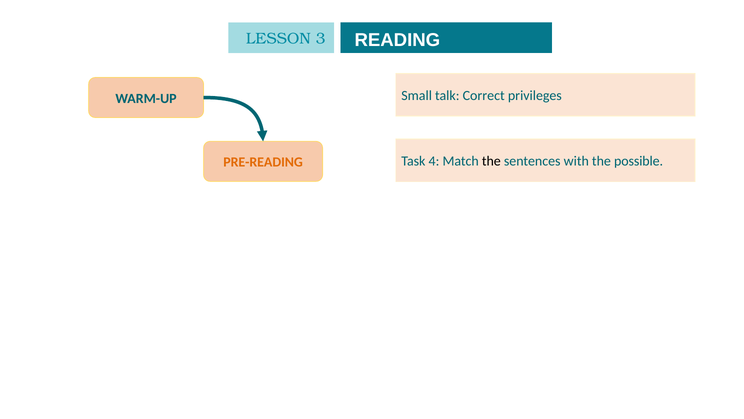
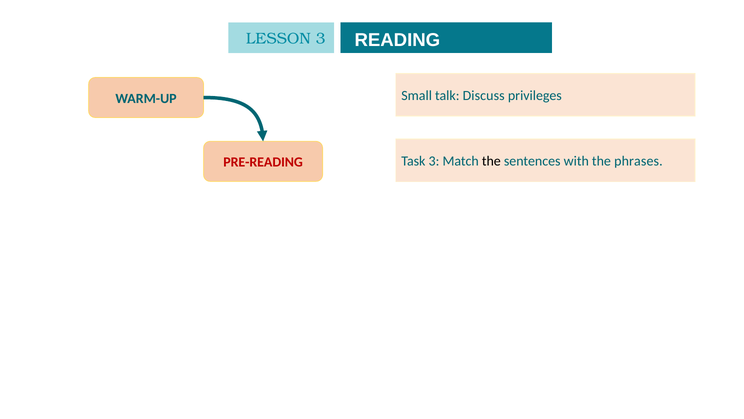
Correct: Correct -> Discuss
Task 4: 4 -> 3
possible: possible -> phrases
PRE-READING colour: orange -> red
